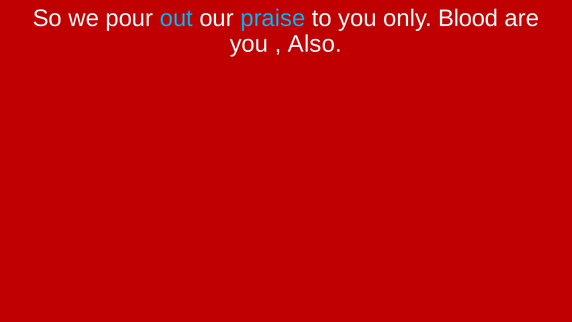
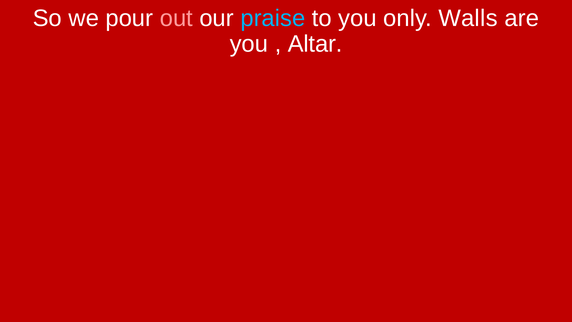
out colour: light blue -> pink
Blood: Blood -> Walls
Also: Also -> Altar
